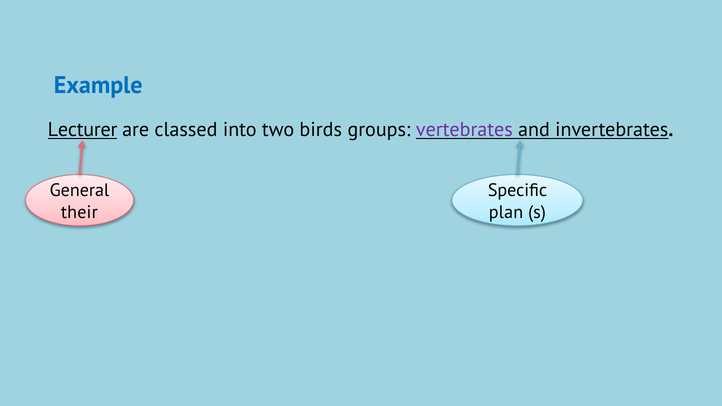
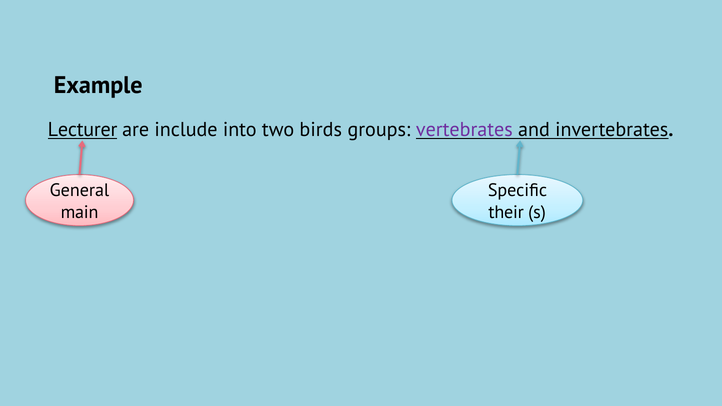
Example colour: blue -> black
classed: classed -> include
their: their -> main
plan: plan -> their
